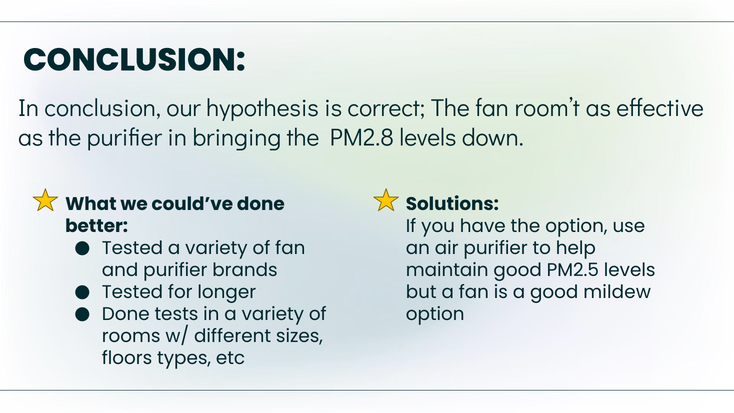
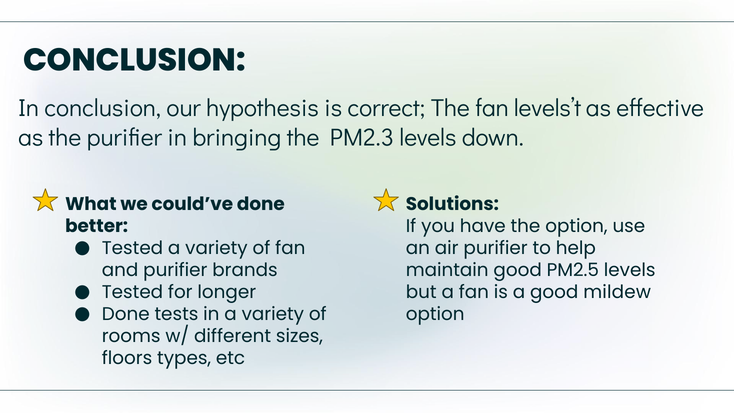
room’t: room’t -> levels’t
PM2.8: PM2.8 -> PM2.3
